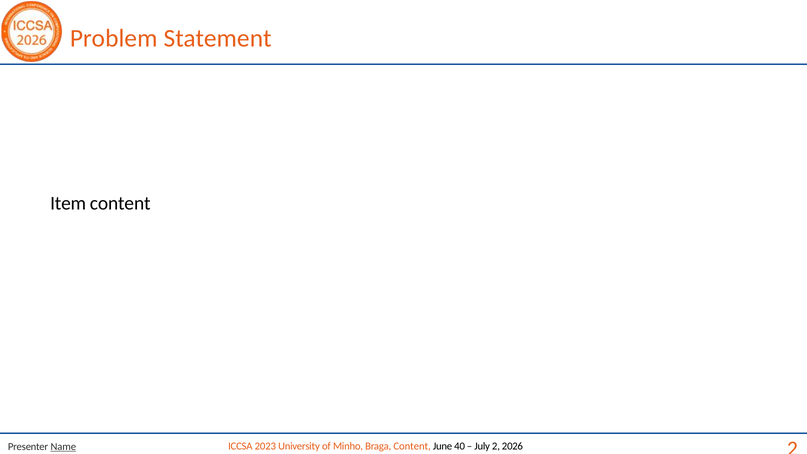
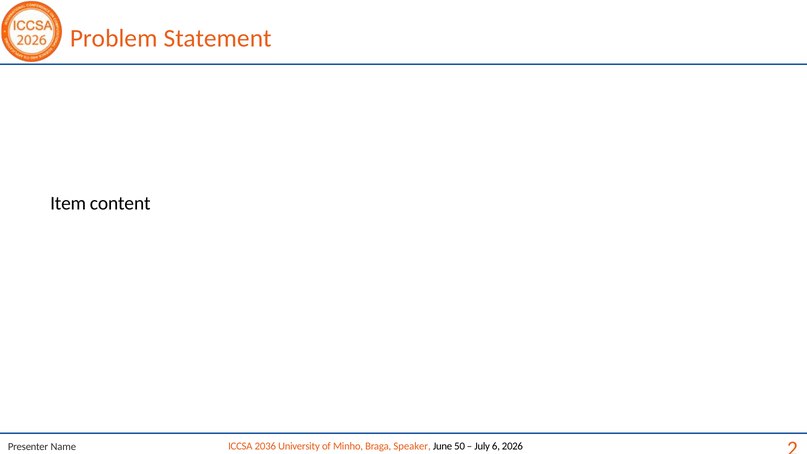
Name underline: present -> none
2023: 2023 -> 2036
Braga Content: Content -> Speaker
40: 40 -> 50
July 2: 2 -> 6
